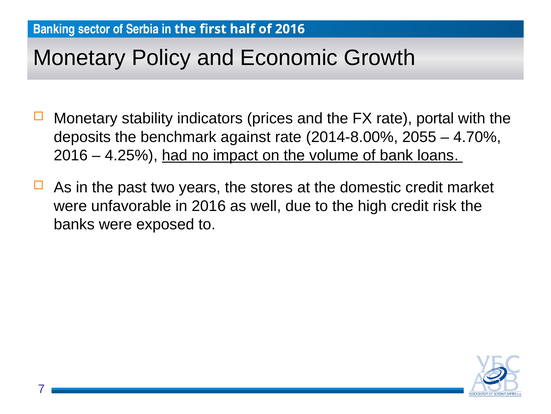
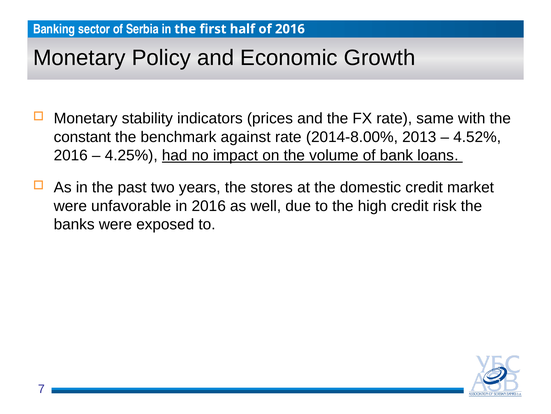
portal: portal -> same
deposits: deposits -> constant
2055: 2055 -> 2013
4.70%: 4.70% -> 4.52%
